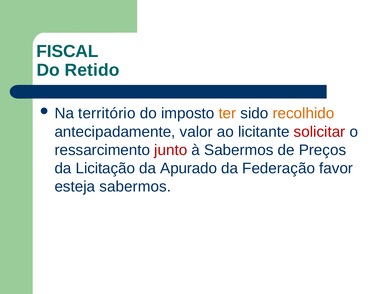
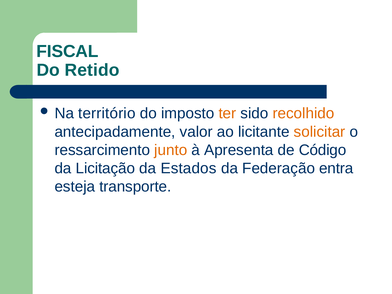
solicitar colour: red -> orange
junto colour: red -> orange
à Sabermos: Sabermos -> Apresenta
Preços: Preços -> Código
Apurado: Apurado -> Estados
favor: favor -> entra
esteja sabermos: sabermos -> transporte
